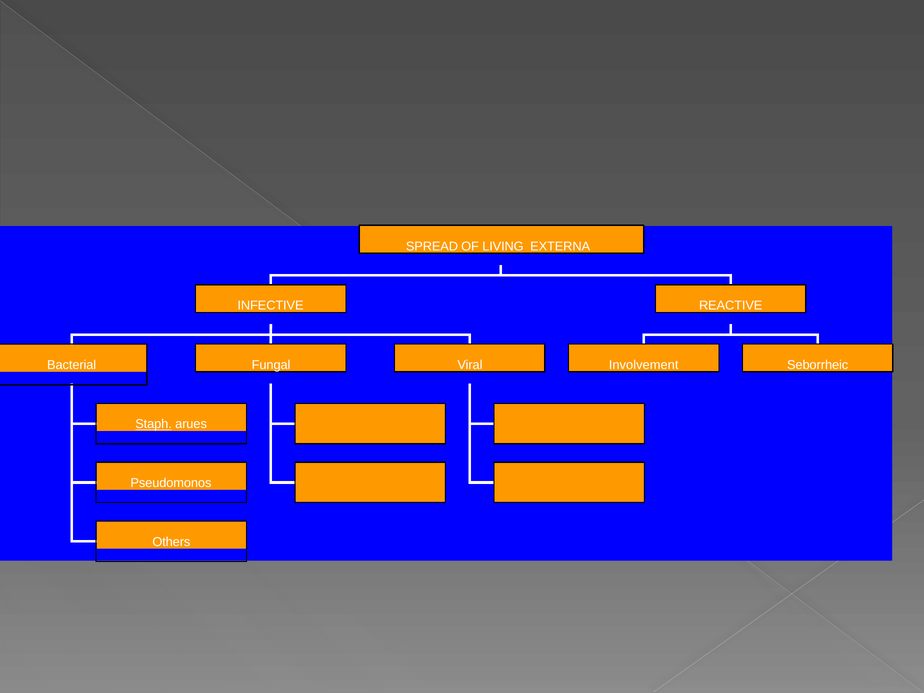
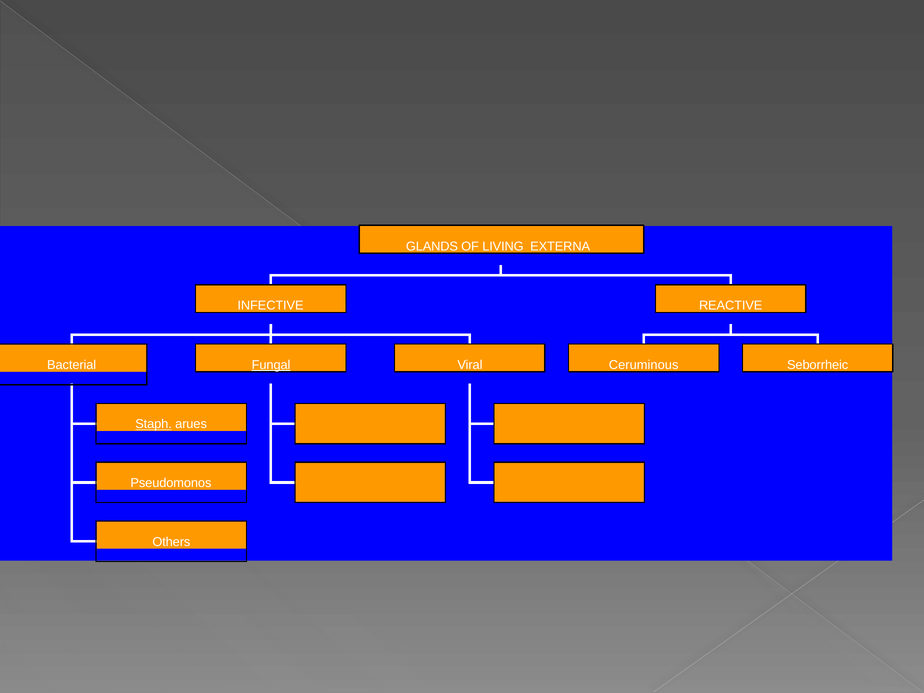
SPREAD: SPREAD -> GLANDS
Fungal underline: none -> present
Involvement: Involvement -> Ceruminous
